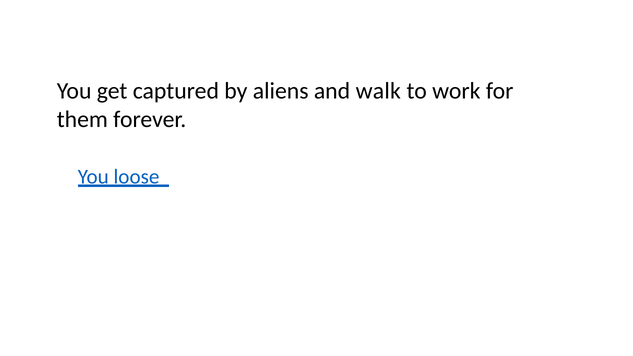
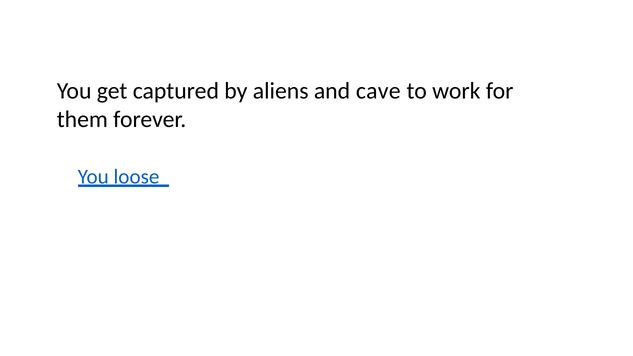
walk: walk -> cave
